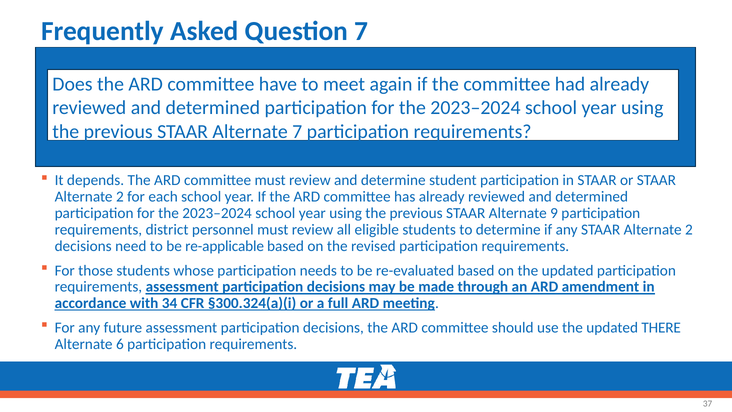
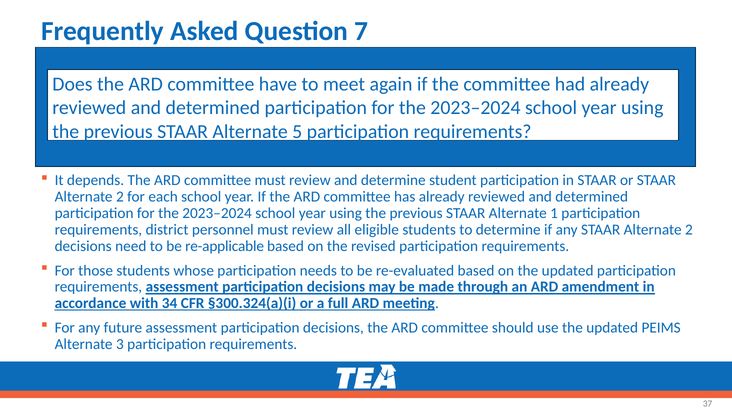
Alternate 7: 7 -> 5
9: 9 -> 1
THERE: THERE -> PEIMS
6: 6 -> 3
